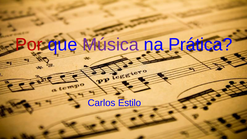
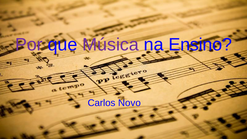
Por colour: red -> purple
Prática: Prática -> Ensino
Estilo: Estilo -> Novo
